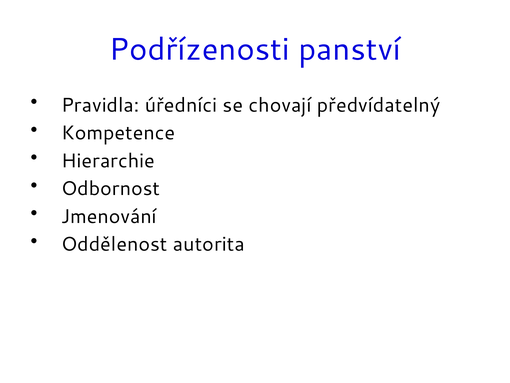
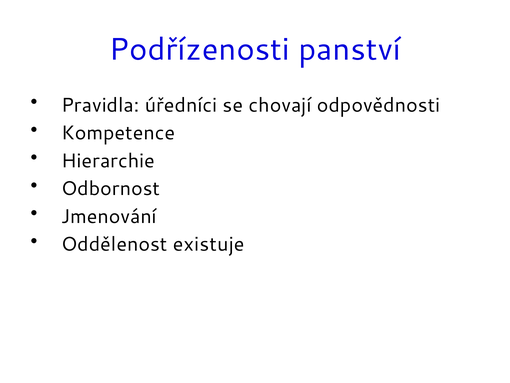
předvídatelný: předvídatelný -> odpovědnosti
autorita: autorita -> existuje
